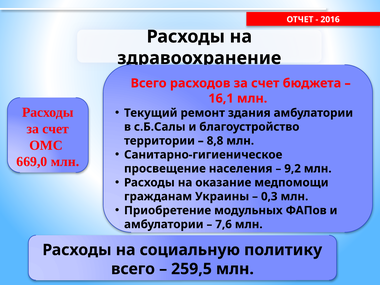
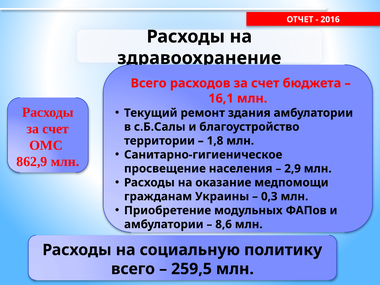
8,8: 8,8 -> 1,8
669,0: 669,0 -> 862,9
9,2: 9,2 -> 2,9
7,6: 7,6 -> 8,6
